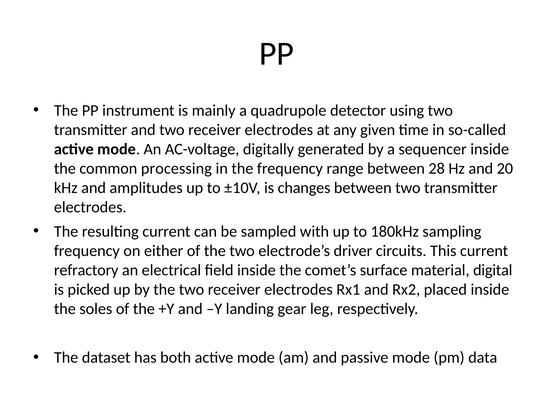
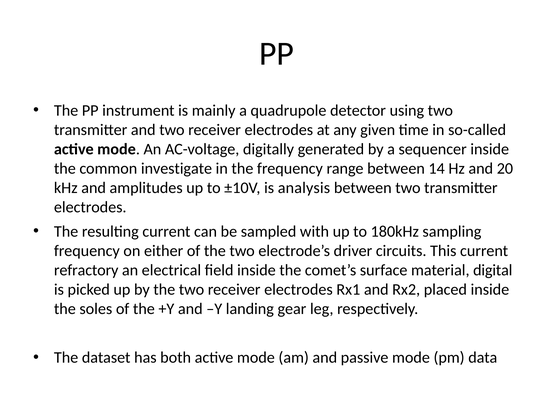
processing: processing -> investigate
28: 28 -> 14
changes: changes -> analysis
